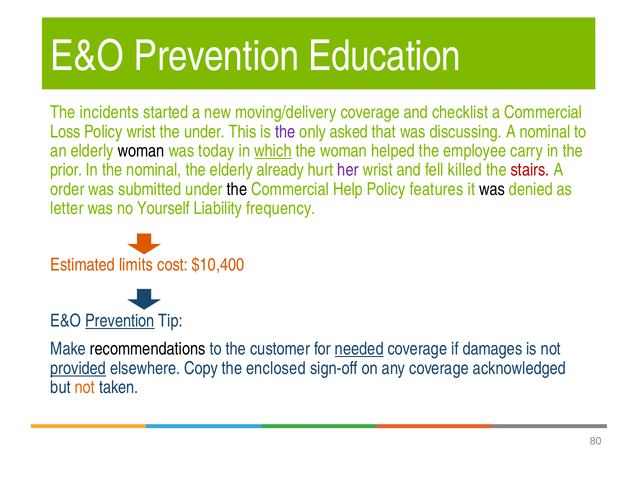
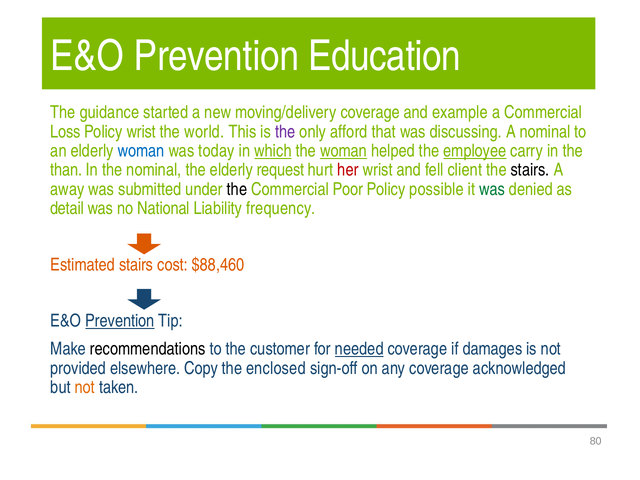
incidents: incidents -> guidance
checklist: checklist -> example
the under: under -> world
asked: asked -> afford
woman at (141, 151) colour: black -> blue
woman at (344, 151) underline: none -> present
employee underline: none -> present
prior: prior -> than
already: already -> request
her colour: purple -> red
killed: killed -> client
stairs at (530, 170) colour: red -> black
order: order -> away
Help: Help -> Poor
features: features -> possible
was at (492, 189) colour: black -> green
letter: letter -> detail
Yourself: Yourself -> National
Estimated limits: limits -> stairs
$10,400: $10,400 -> $88,460
provided underline: present -> none
